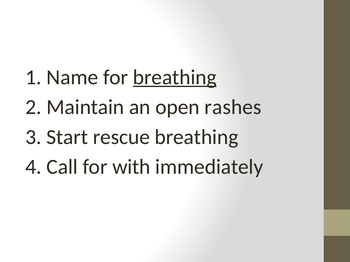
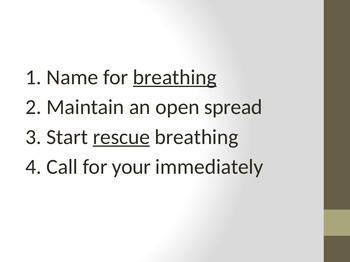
rashes: rashes -> spread
rescue underline: none -> present
with: with -> your
